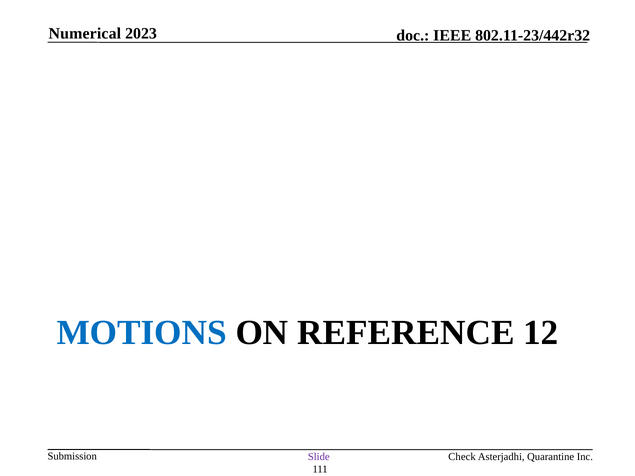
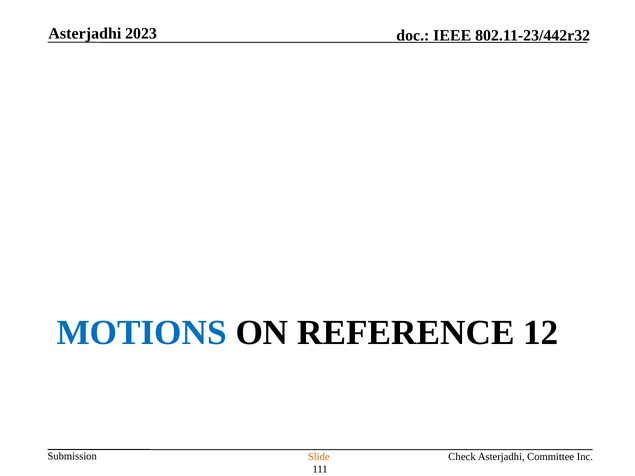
Numerical at (85, 34): Numerical -> Asterjadhi
Slide colour: purple -> orange
Quarantine: Quarantine -> Committee
